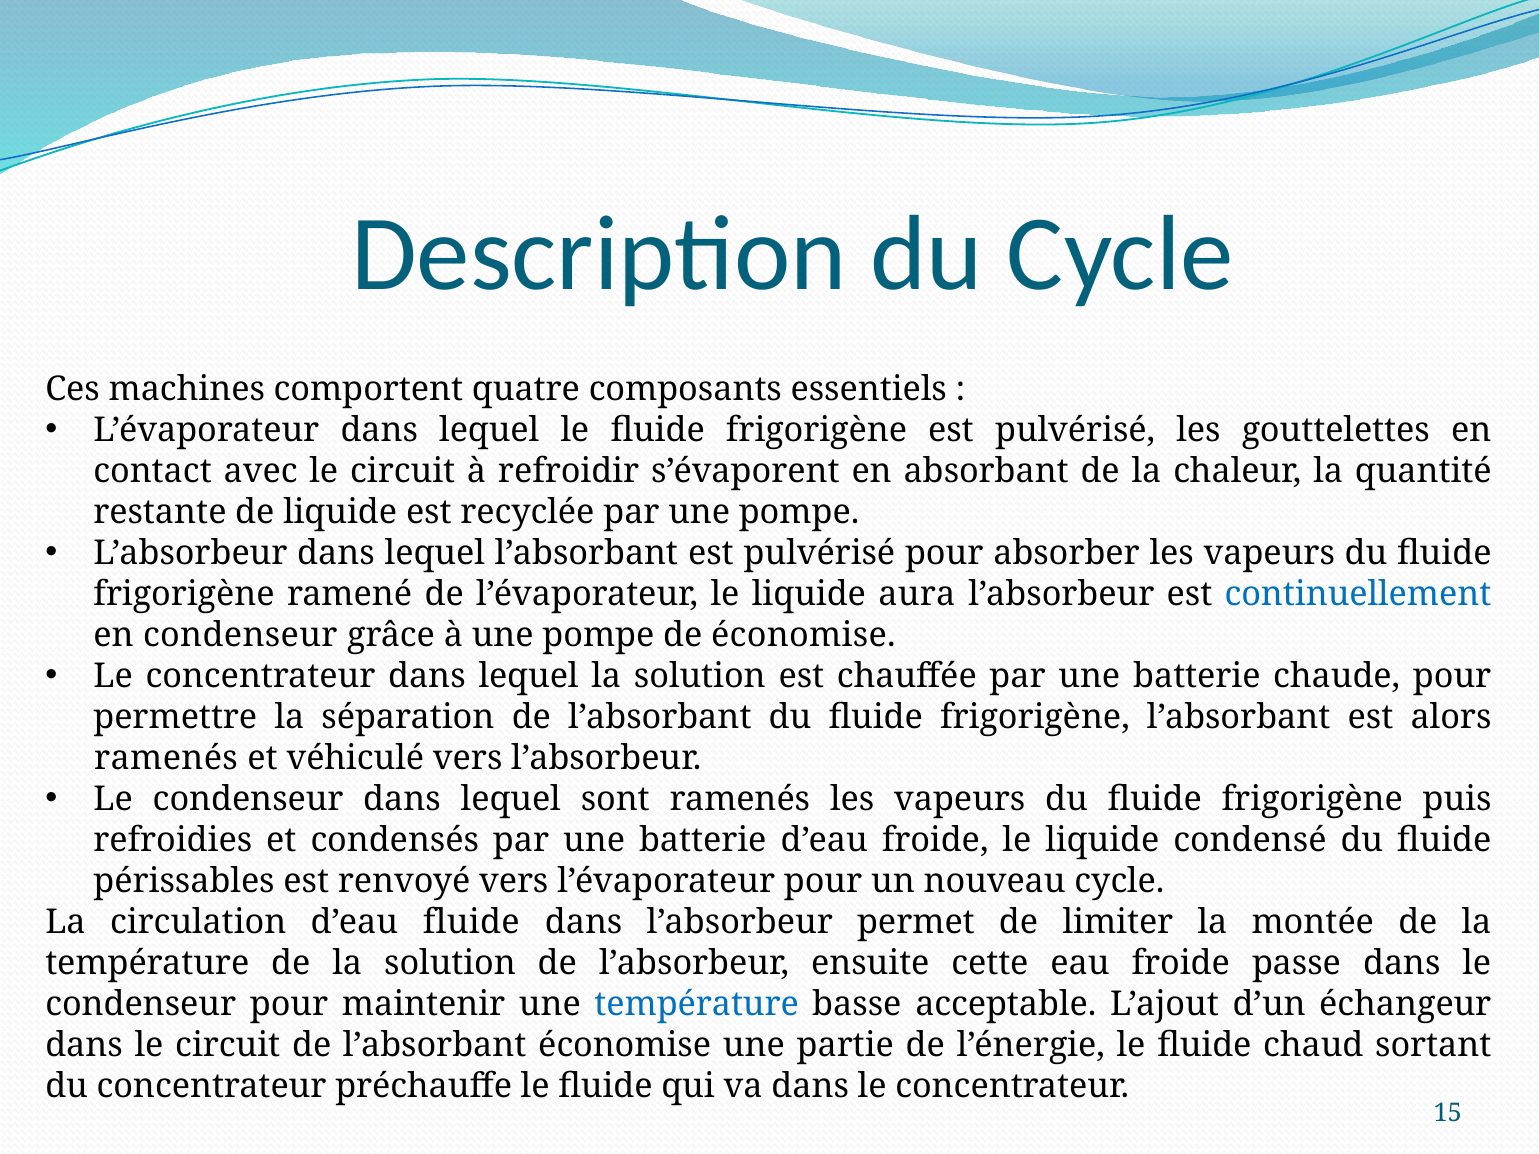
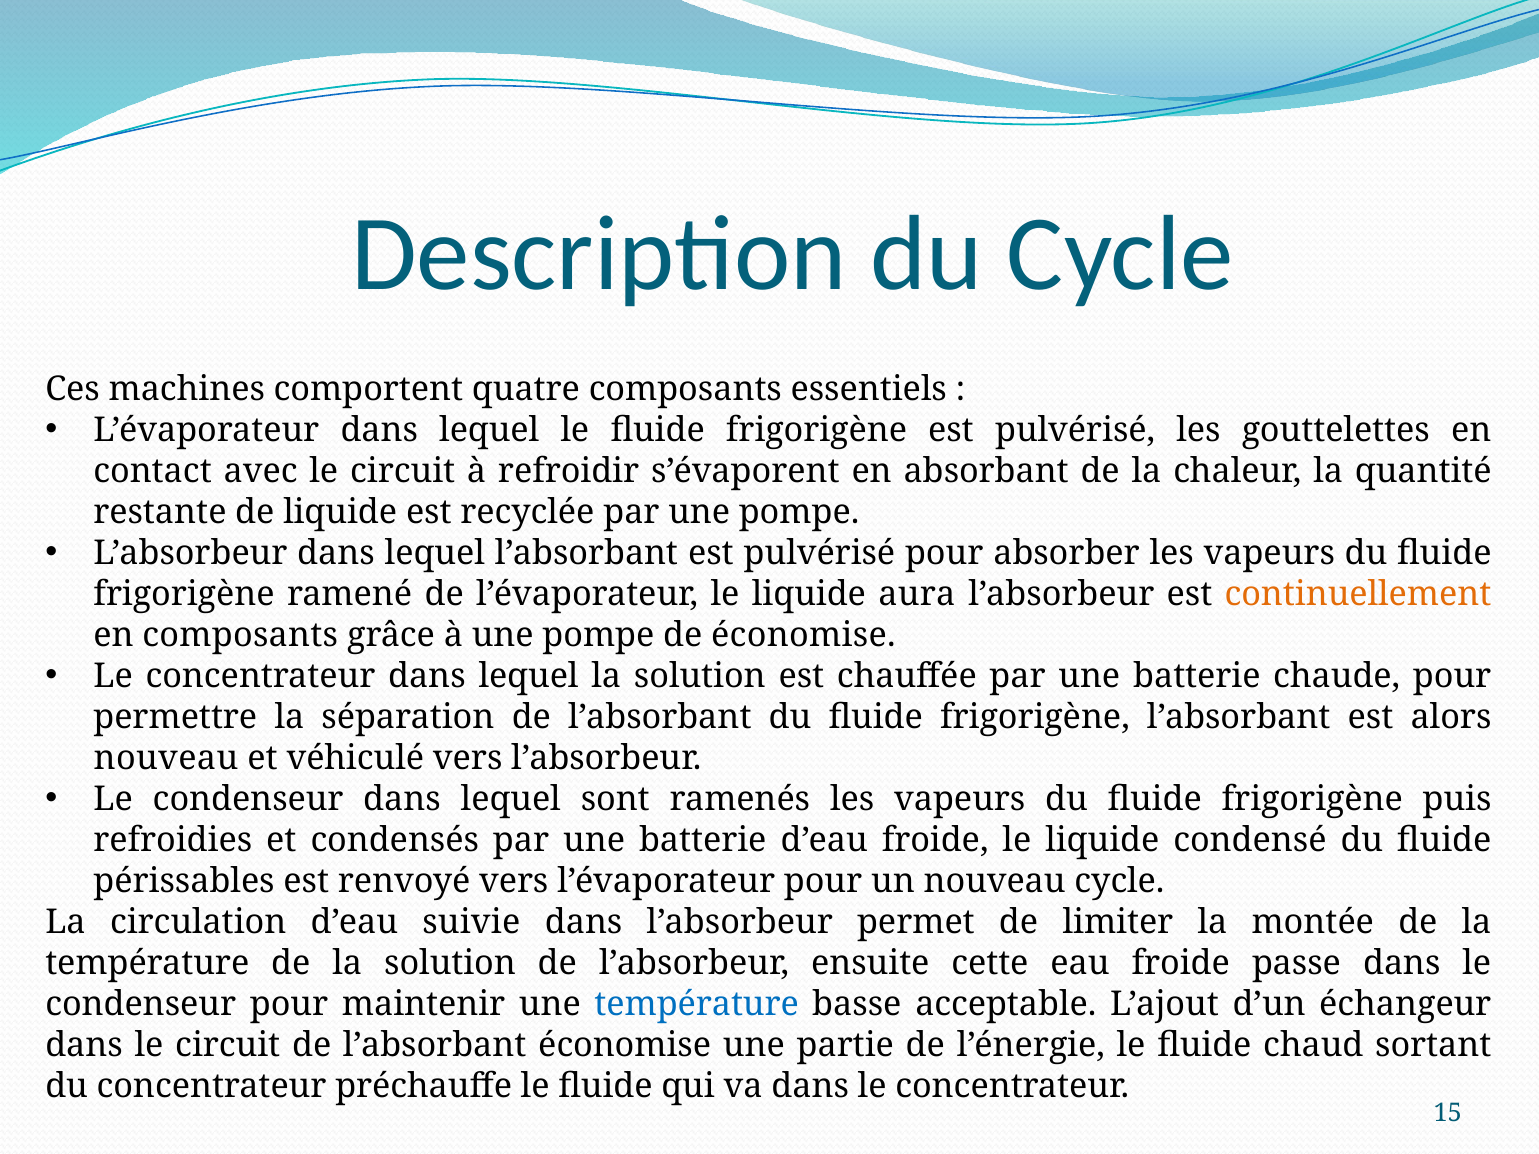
continuellement colour: blue -> orange
en condenseur: condenseur -> composants
ramenés at (166, 759): ramenés -> nouveau
d’eau fluide: fluide -> suivie
